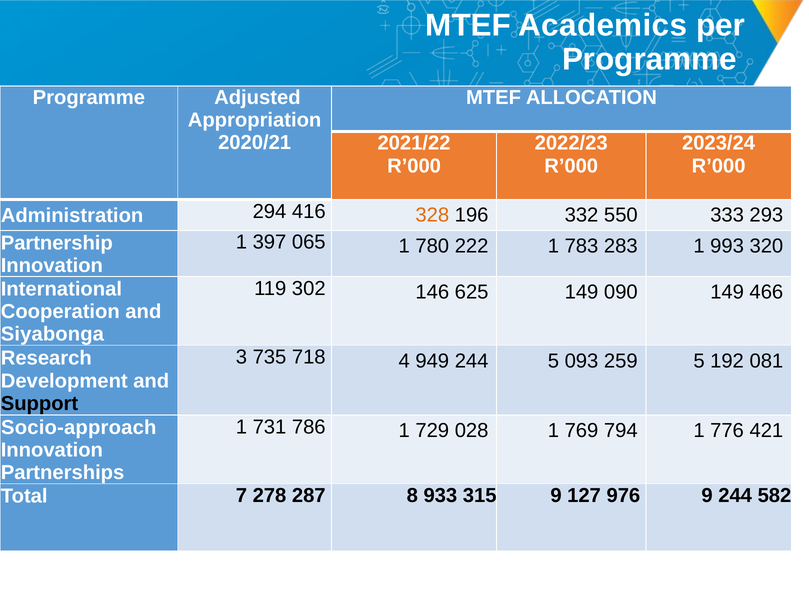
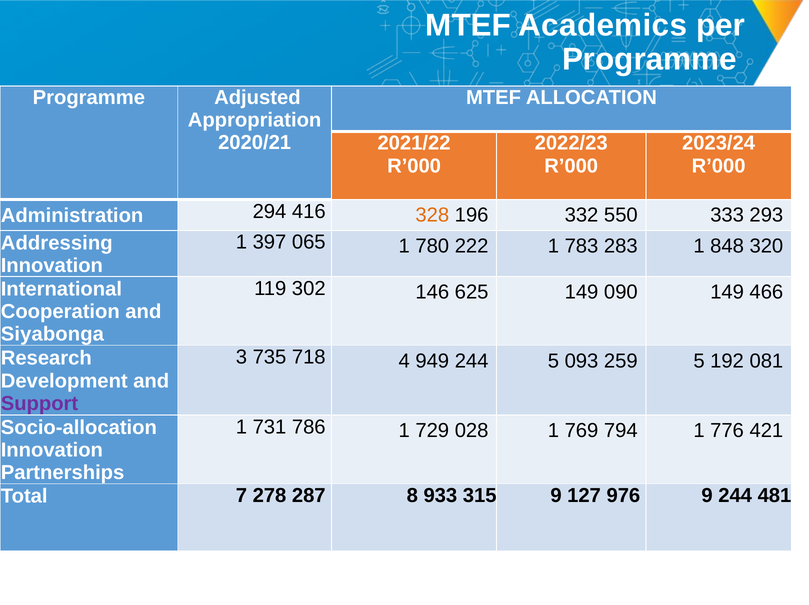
993: 993 -> 848
Partnership: Partnership -> Addressing
Support colour: black -> purple
Socio-approach: Socio-approach -> Socio-allocation
582: 582 -> 481
